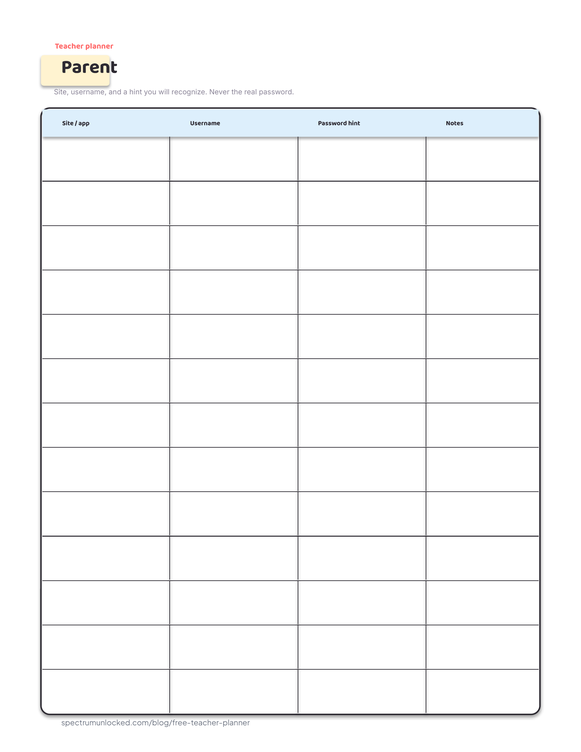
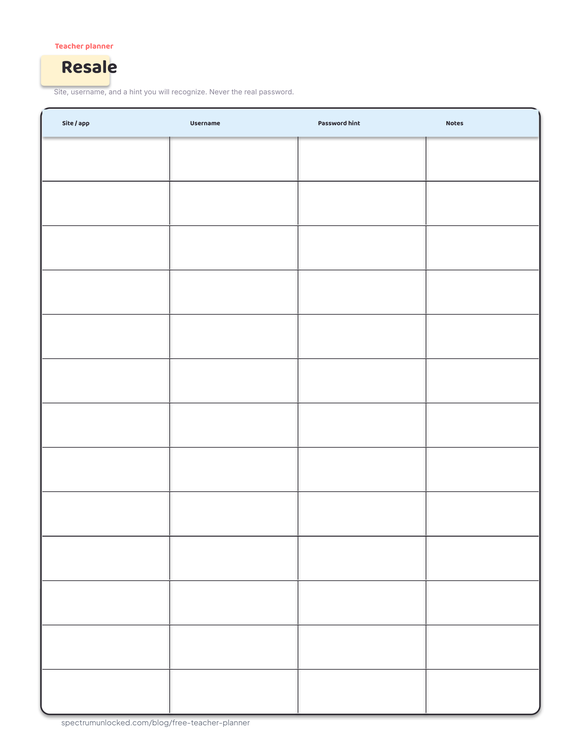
Parent: Parent -> Resale
